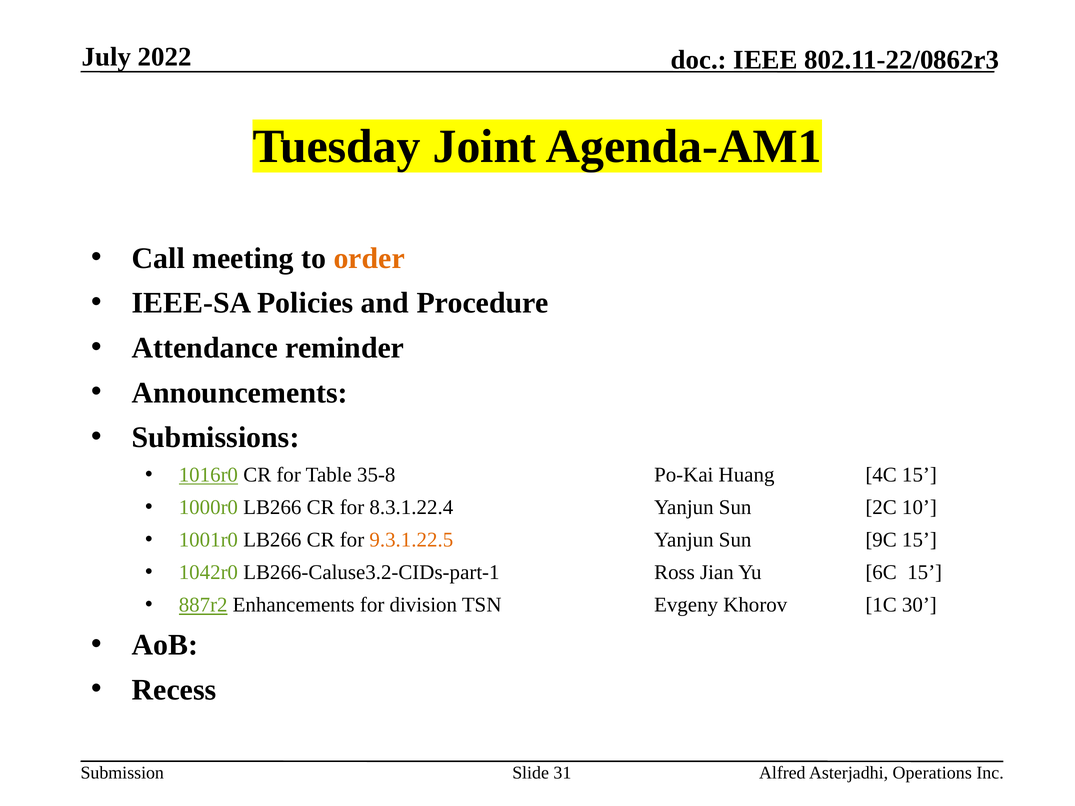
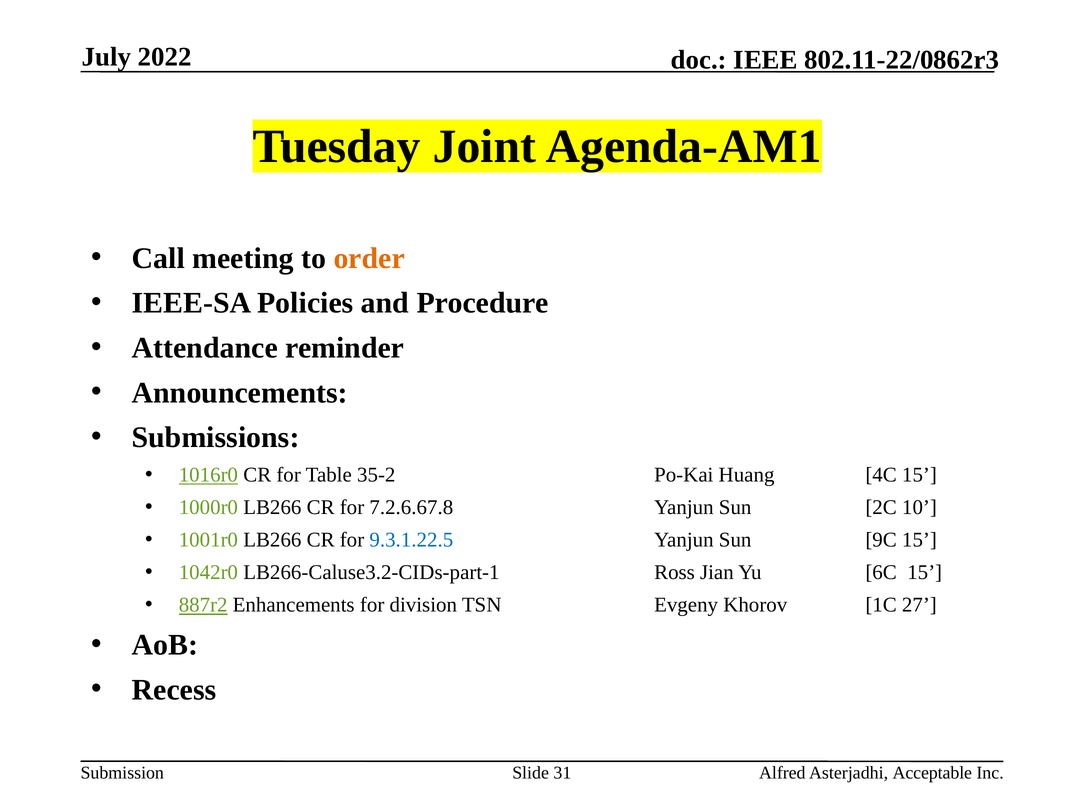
35-8: 35-8 -> 35-2
8.3.1.22.4: 8.3.1.22.4 -> 7.2.6.67.8
9.3.1.22.5 colour: orange -> blue
30: 30 -> 27
Operations: Operations -> Acceptable
